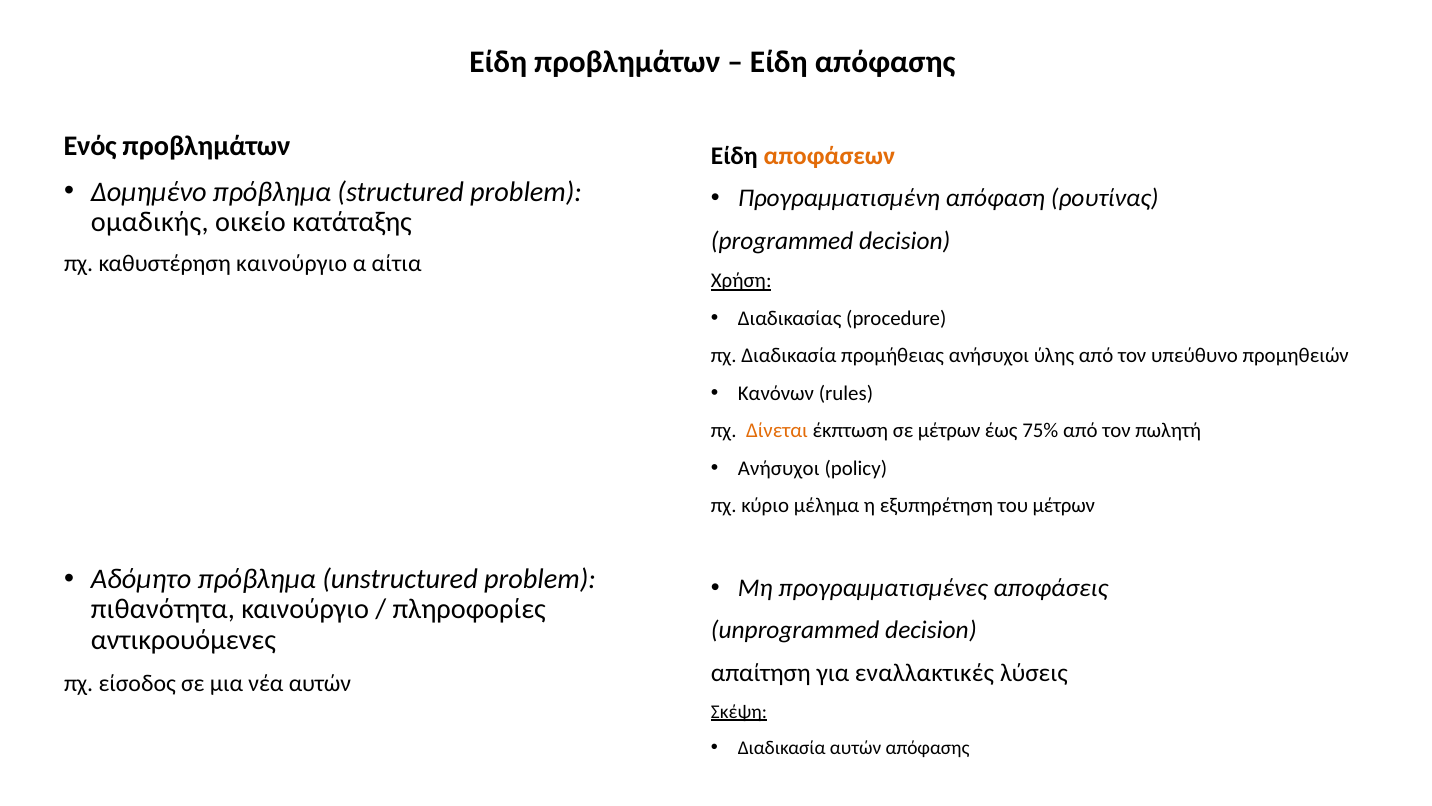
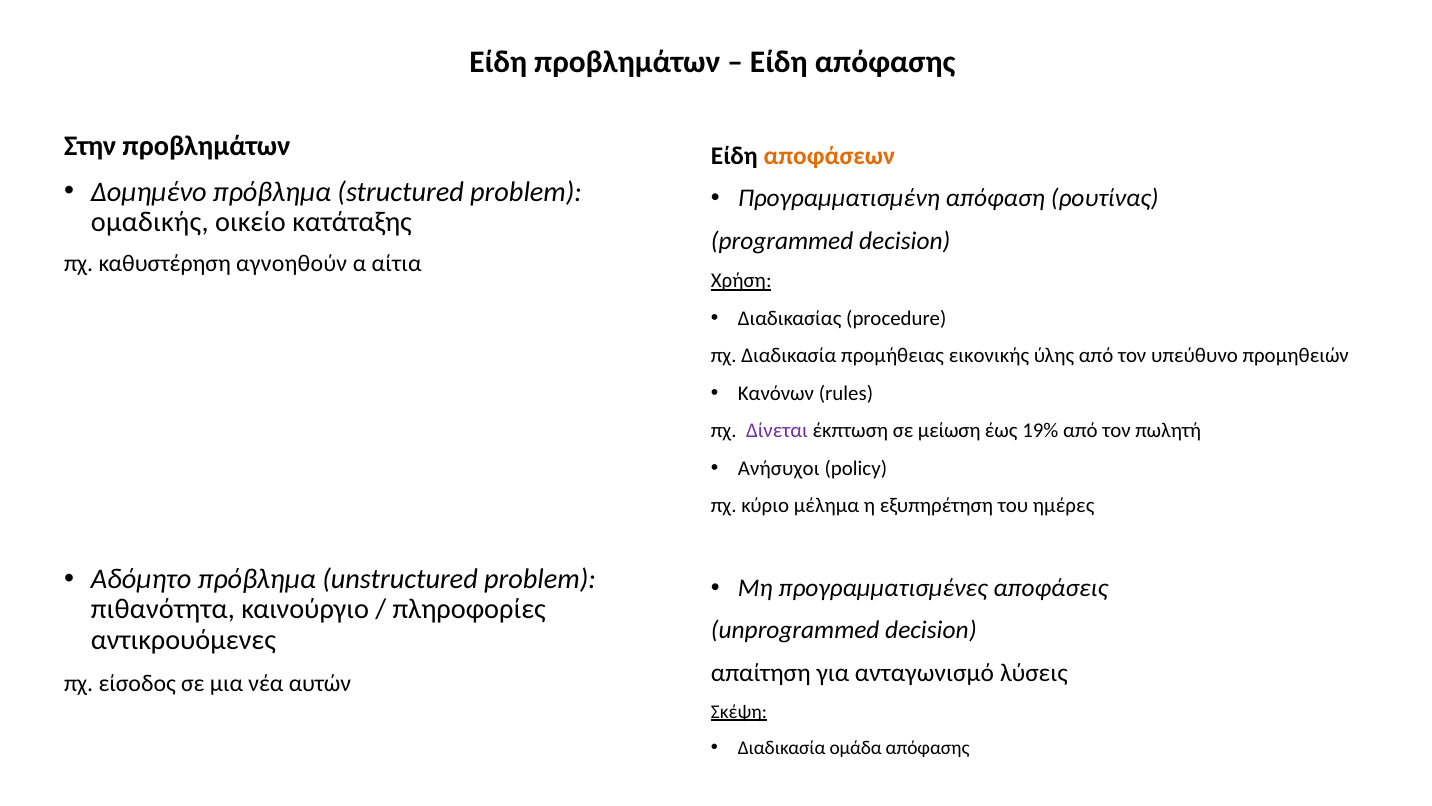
Ενός: Ενός -> Στην
καθυστέρηση καινούργιο: καινούργιο -> αγνοηθούν
προμήθειας ανήσυχοι: ανήσυχοι -> εικονικής
Δίνεται colour: orange -> purple
σε μέτρων: μέτρων -> μείωση
75%: 75% -> 19%
του μέτρων: μέτρων -> ημέρες
εναλλακτικές: εναλλακτικές -> ανταγωνισμό
Διαδικασία αυτών: αυτών -> ομάδα
